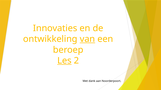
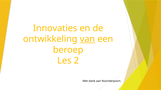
Les underline: present -> none
